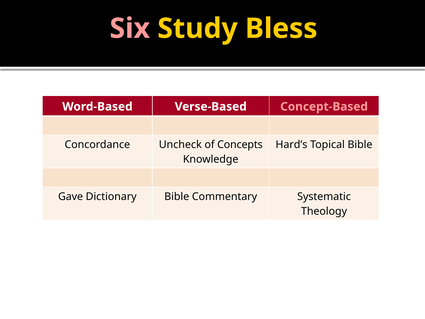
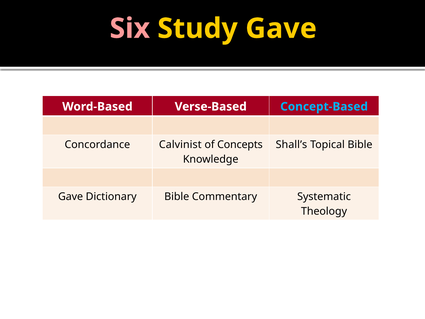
Study Bless: Bless -> Gave
Concept-Based colour: pink -> light blue
Uncheck: Uncheck -> Calvinist
Hard’s: Hard’s -> Shall’s
